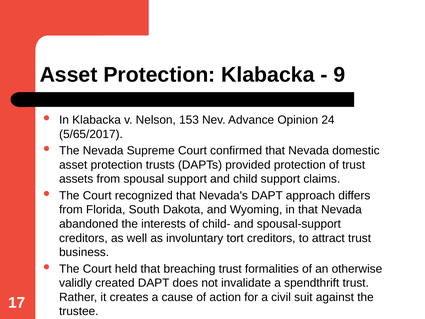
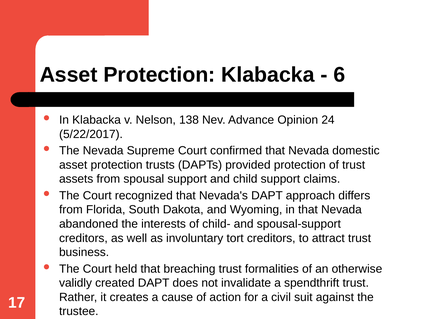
9: 9 -> 6
153: 153 -> 138
5/65/2017: 5/65/2017 -> 5/22/2017
